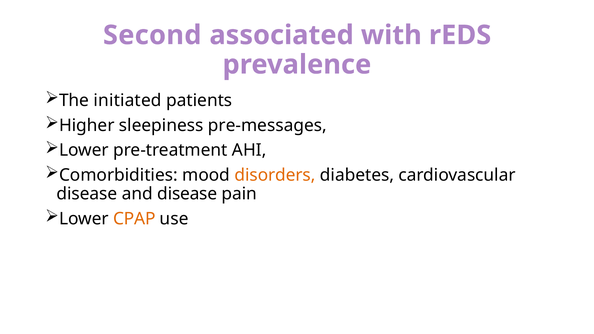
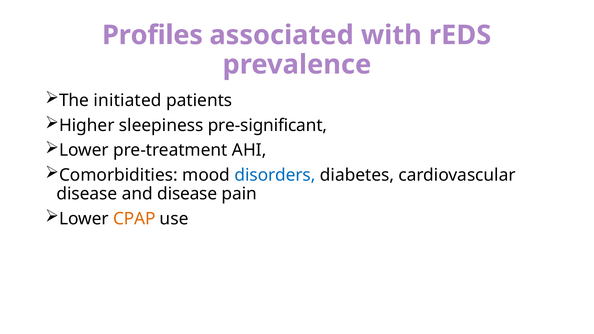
Second: Second -> Profiles
pre-messages: pre-messages -> pre-significant
disorders colour: orange -> blue
